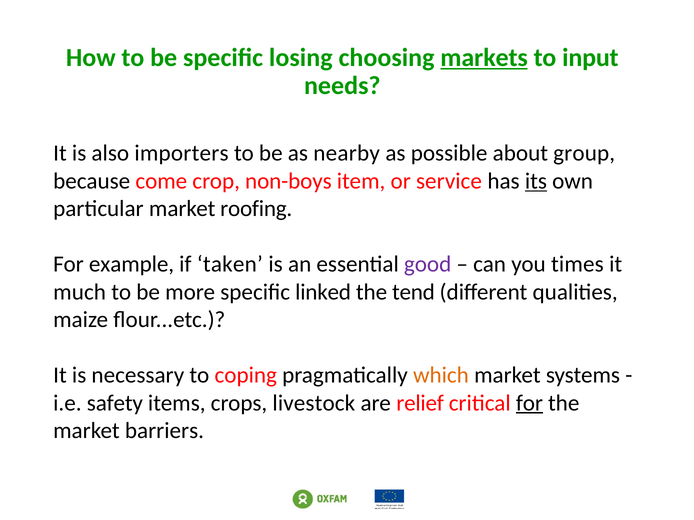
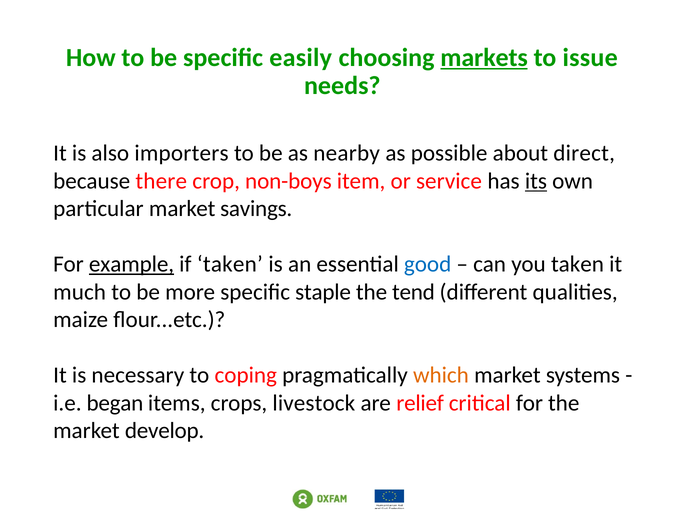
losing: losing -> easily
input: input -> issue
group: group -> direct
come: come -> there
roofing: roofing -> savings
example underline: none -> present
good colour: purple -> blue
you times: times -> taken
linked: linked -> staple
safety: safety -> began
for at (529, 403) underline: present -> none
barriers: barriers -> develop
